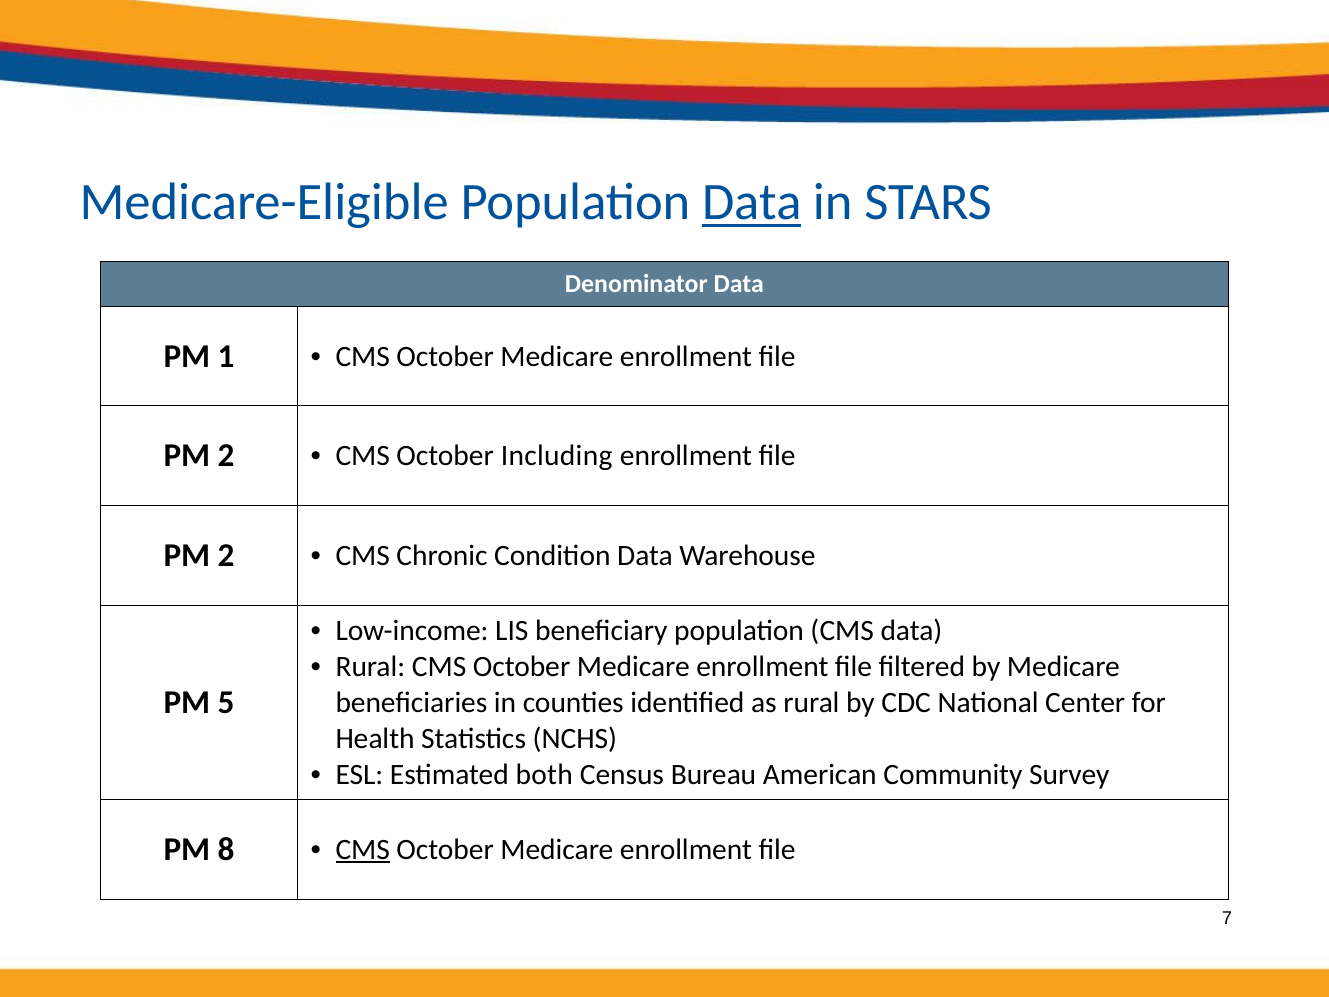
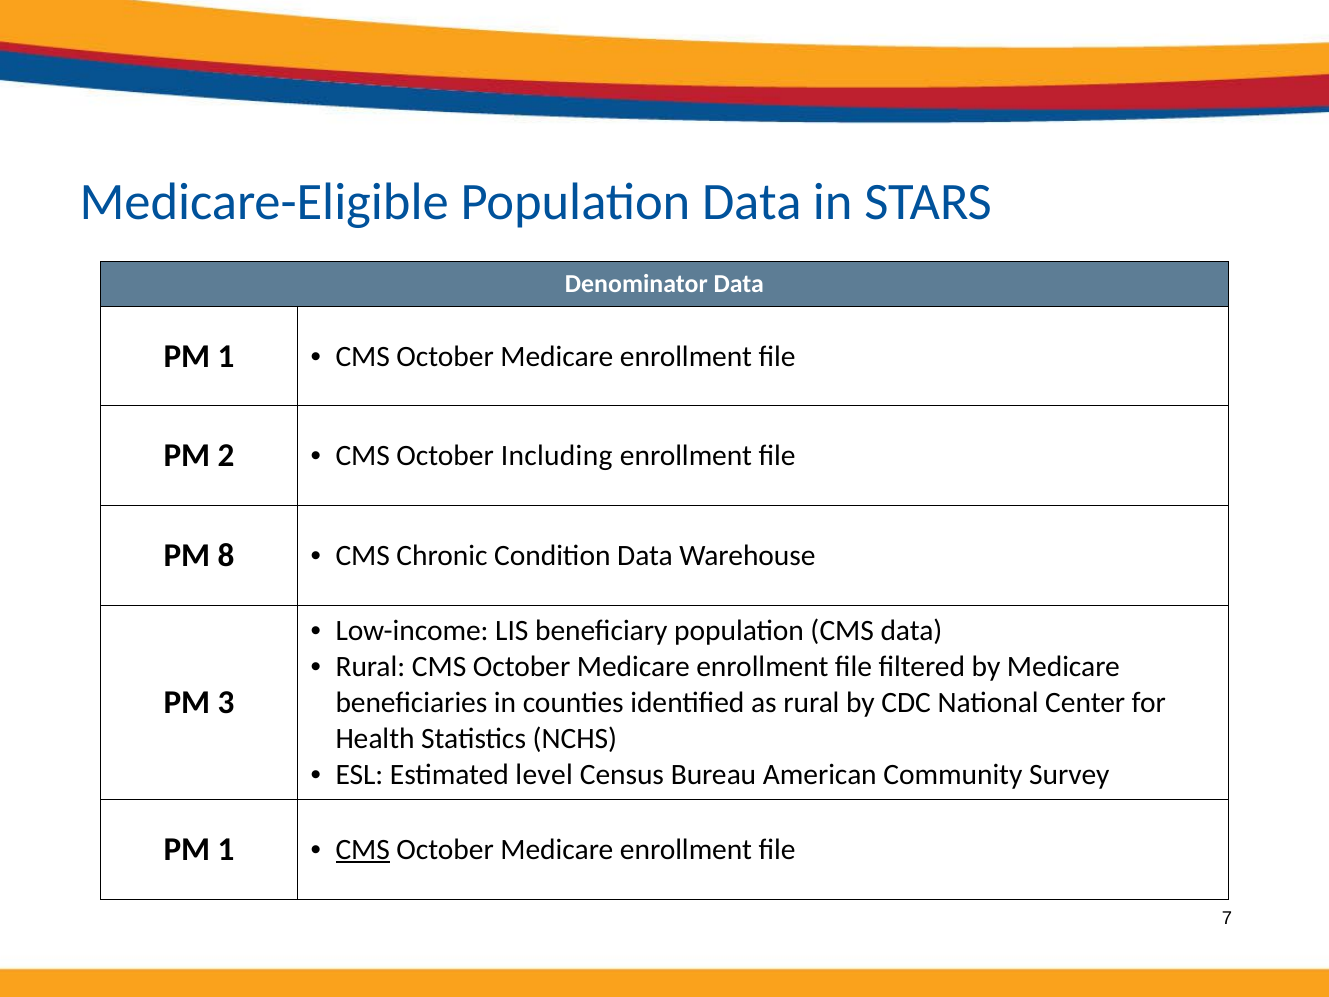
Data at (752, 203) underline: present -> none
2 at (226, 556): 2 -> 8
5: 5 -> 3
both: both -> level
8 at (226, 849): 8 -> 1
